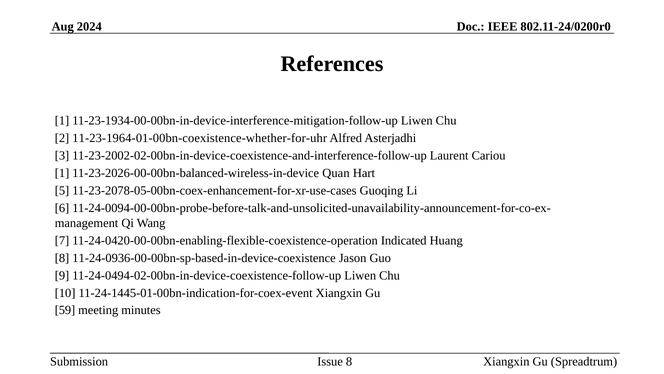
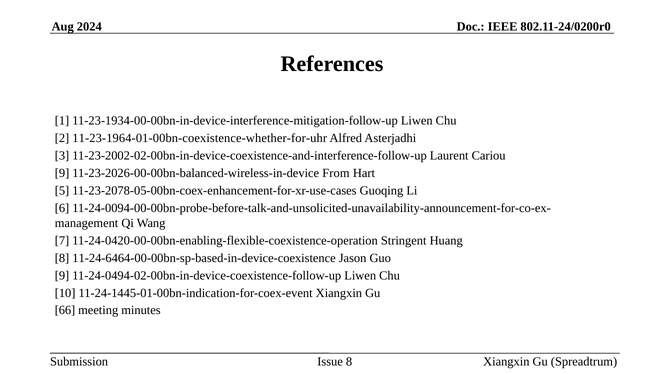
1 at (62, 173): 1 -> 9
Quan: Quan -> From
Indicated: Indicated -> Stringent
11-24-0936-00-00bn-sp-based-in-device-coexistence: 11-24-0936-00-00bn-sp-based-in-device-coexistence -> 11-24-6464-00-00bn-sp-based-in-device-coexistence
59: 59 -> 66
